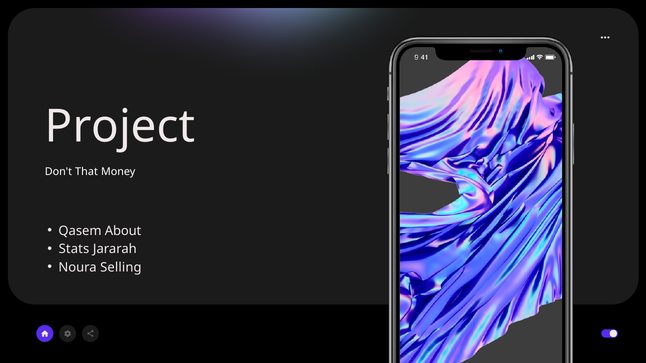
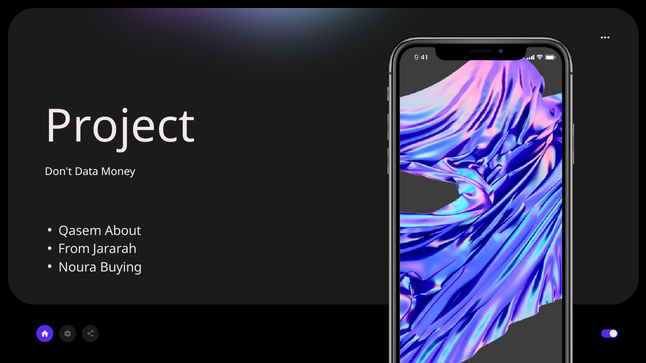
That: That -> Data
Stats: Stats -> From
Selling: Selling -> Buying
